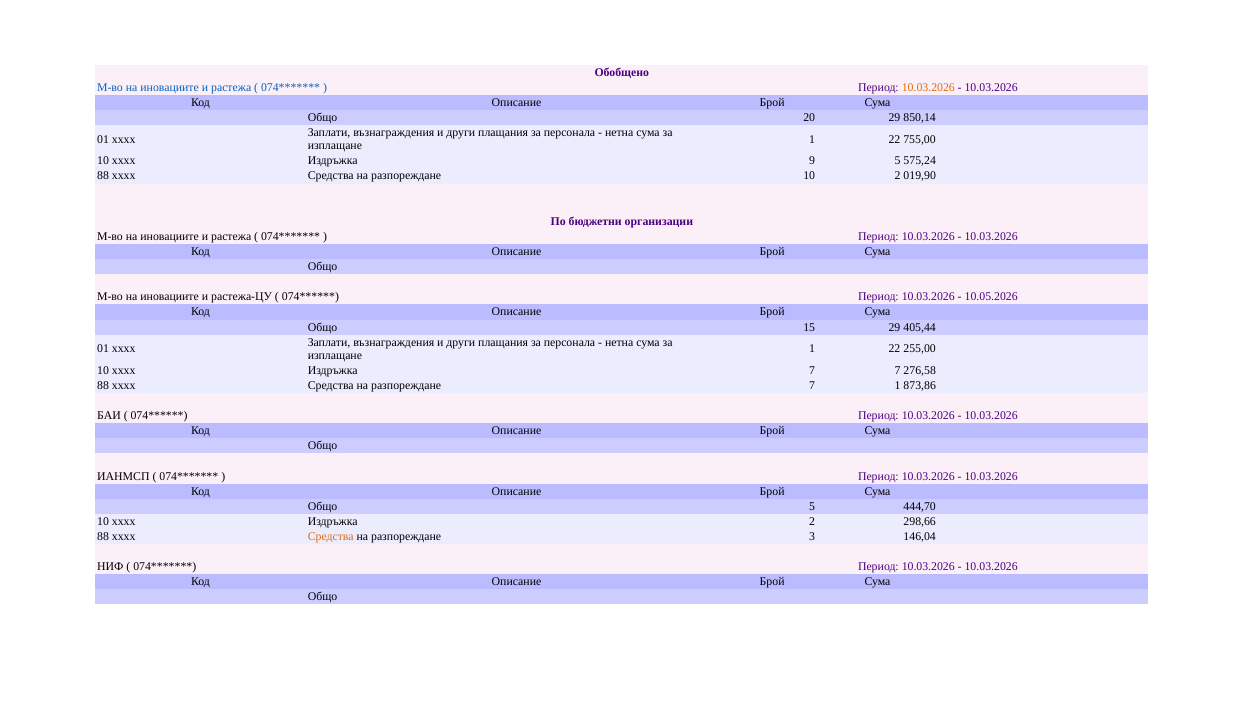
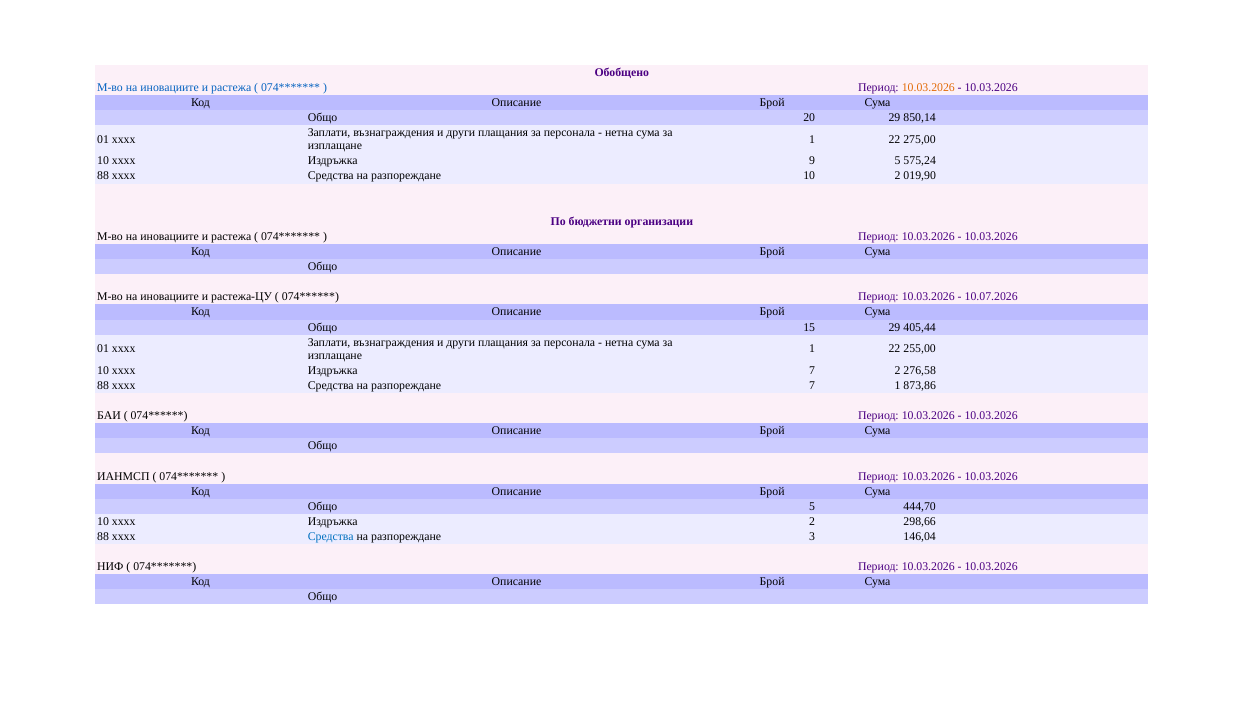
755,00: 755,00 -> 275,00
10.05.2026: 10.05.2026 -> 10.07.2026
7 7: 7 -> 2
Средства at (331, 537) colour: orange -> blue
